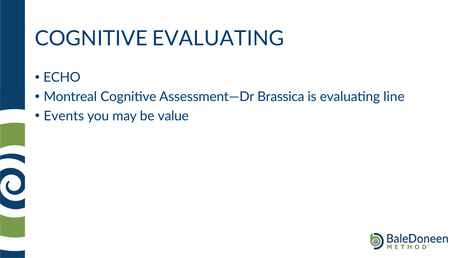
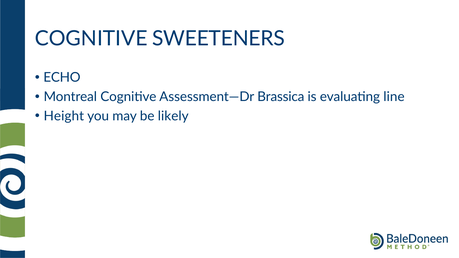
COGNITIVE EVALUATING: EVALUATING -> SWEETENERS
Events: Events -> Height
value: value -> likely
